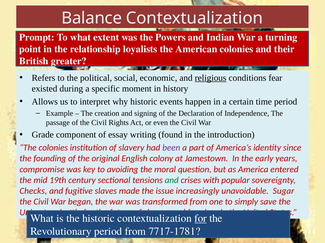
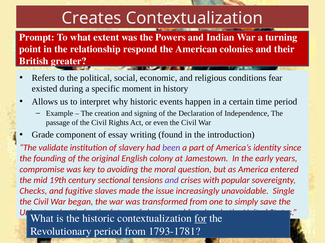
Balance: Balance -> Creates
loyalists: loyalists -> respond
religious underline: present -> none
The colonies: colonies -> validate
and at (172, 181) colour: green -> purple
Sugar: Sugar -> Single
7717-1781: 7717-1781 -> 1793-1781
